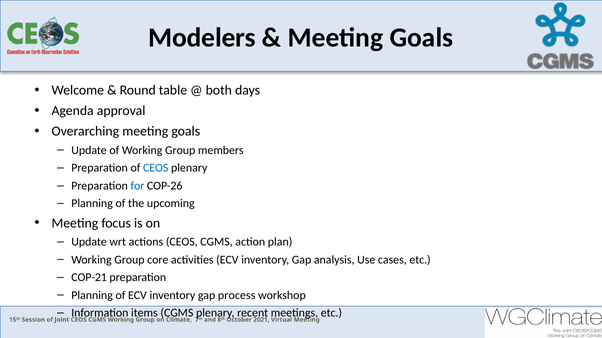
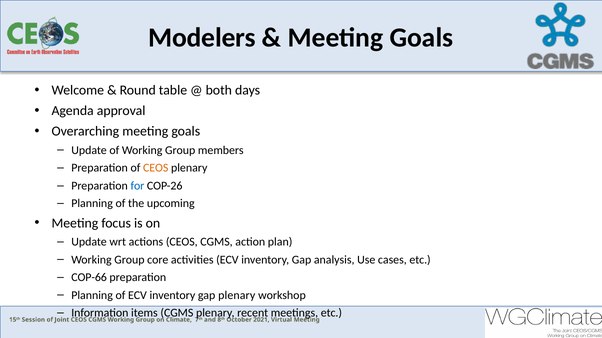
CEOS at (156, 168) colour: blue -> orange
COP-21: COP-21 -> COP-66
gap process: process -> plenary
